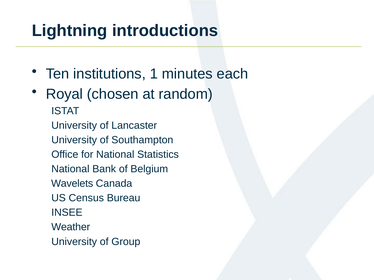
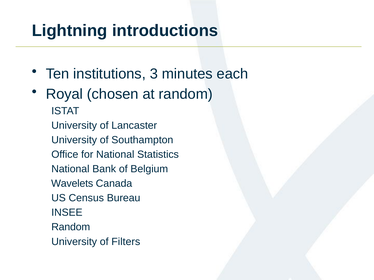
1: 1 -> 3
Weather at (71, 227): Weather -> Random
Group: Group -> Filters
